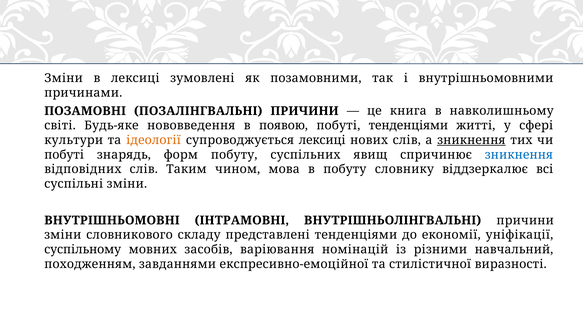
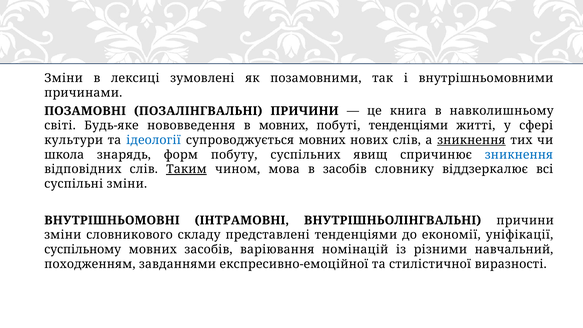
в появою: появою -> мовних
ідеології colour: orange -> blue
супроводжується лексиці: лексиці -> мовних
побуті at (64, 155): побуті -> школа
Таким underline: none -> present
в побуту: побуту -> засобів
